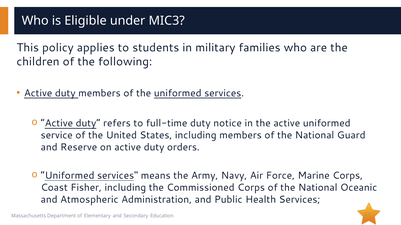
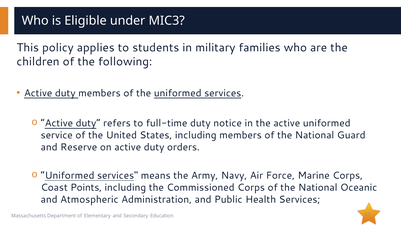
Fisher: Fisher -> Points
